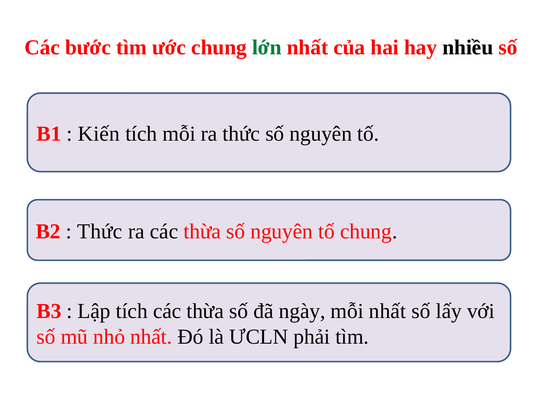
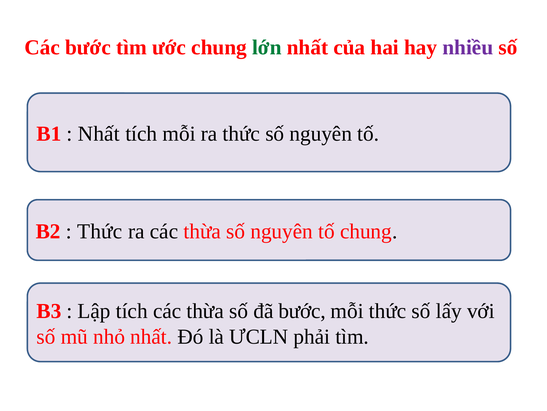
nhiều colour: black -> purple
Kiến at (99, 134): Kiến -> Nhất
đã ngày: ngày -> bước
mỗi nhất: nhất -> thức
